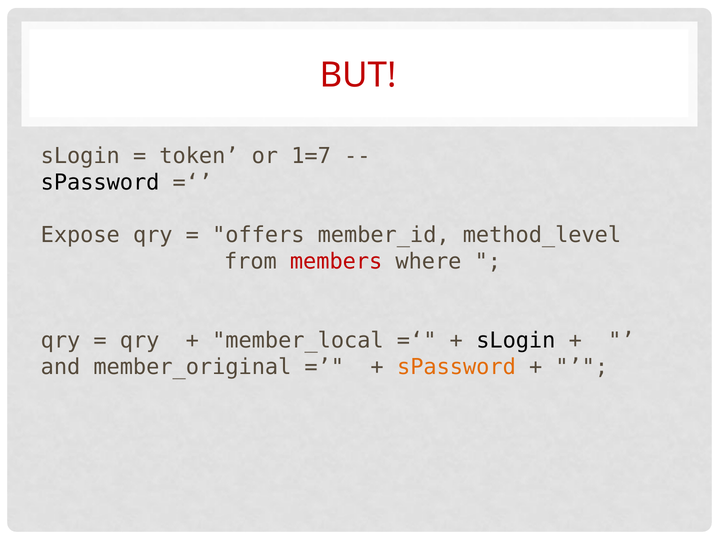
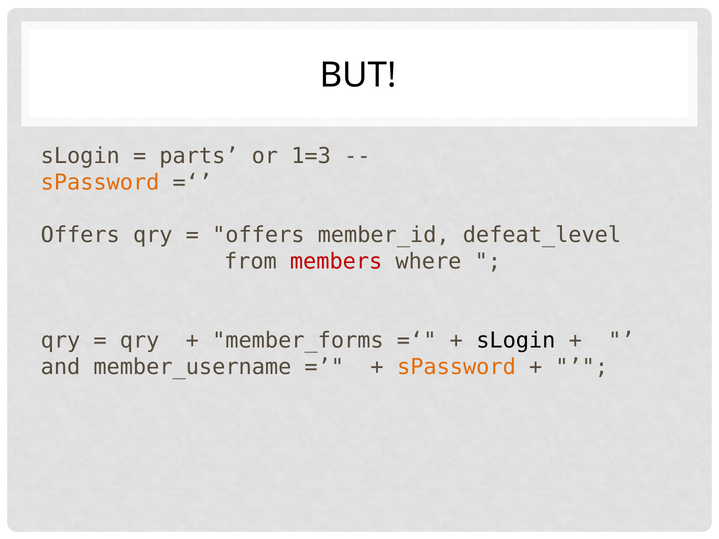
BUT colour: red -> black
token: token -> parts
1=7: 1=7 -> 1=3
sPassword at (100, 182) colour: black -> orange
Expose at (80, 235): Expose -> Offers
method_level: method_level -> defeat_level
member_local: member_local -> member_forms
member_original: member_original -> member_username
